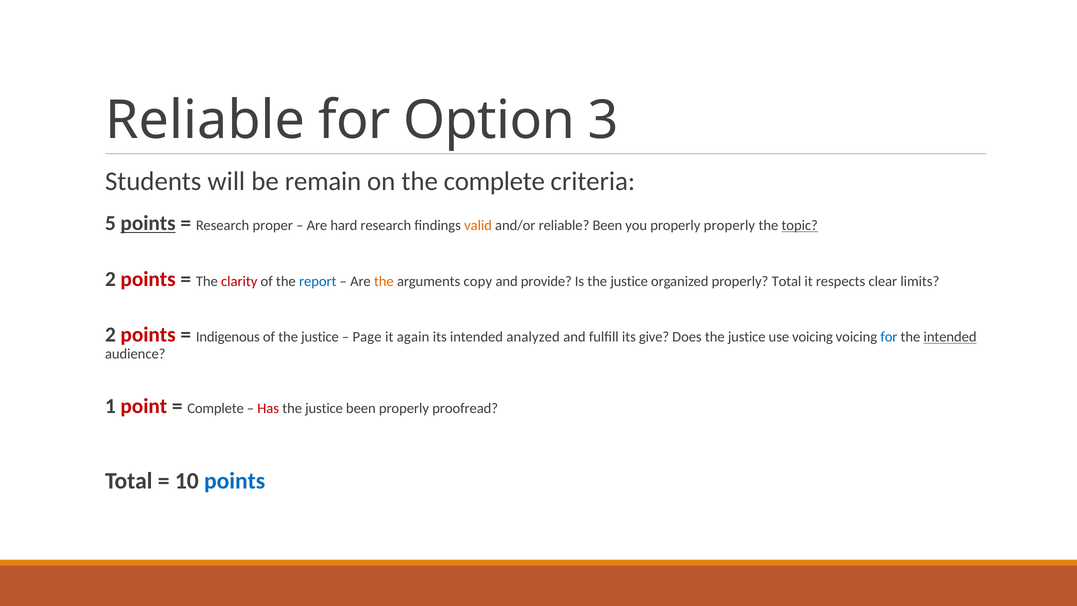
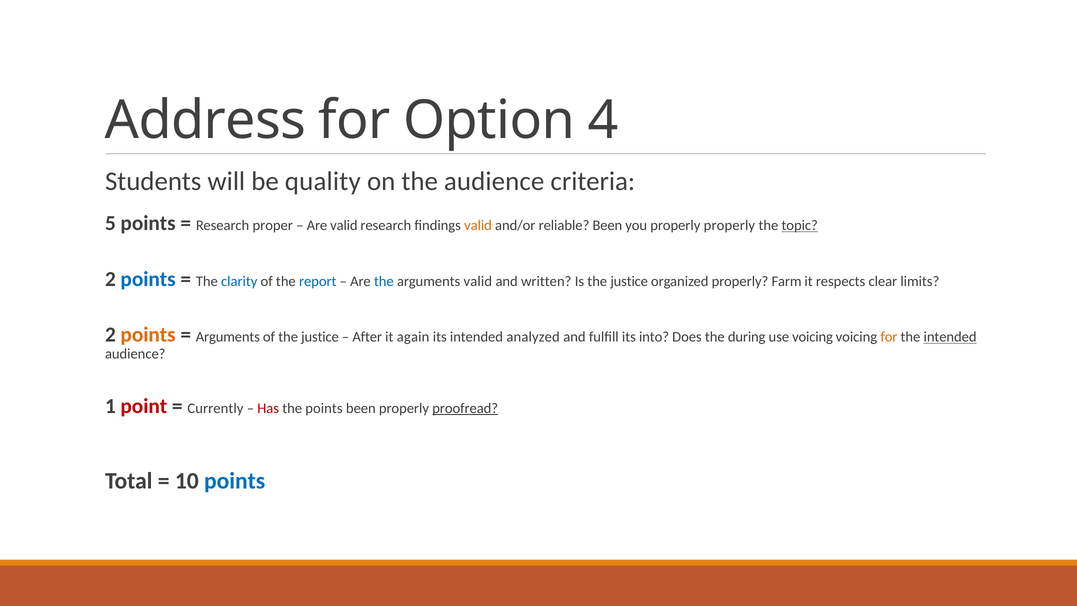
Reliable at (205, 121): Reliable -> Address
3: 3 -> 4
remain: remain -> quality
the complete: complete -> audience
points at (148, 223) underline: present -> none
Are hard: hard -> valid
points at (148, 279) colour: red -> blue
clarity colour: red -> blue
the at (384, 281) colour: orange -> blue
arguments copy: copy -> valid
provide: provide -> written
properly Total: Total -> Farm
points at (148, 335) colour: red -> orange
Indigenous at (228, 337): Indigenous -> Arguments
Page: Page -> After
give: give -> into
Does the justice: justice -> during
for at (889, 337) colour: blue -> orange
Complete at (216, 408): Complete -> Currently
justice at (324, 408): justice -> points
proofread underline: none -> present
